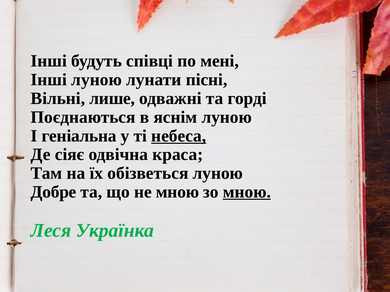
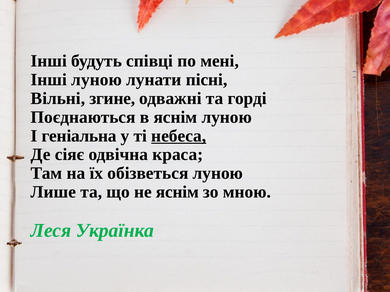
лише: лише -> згине
Добре: Добре -> Лише
не мною: мною -> яснім
мною at (247, 192) underline: present -> none
